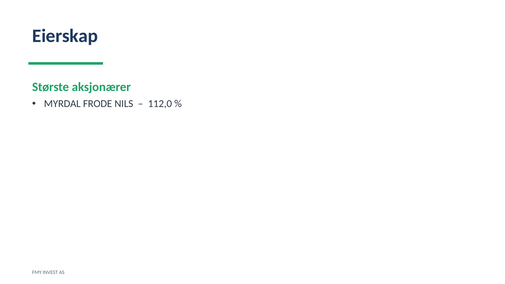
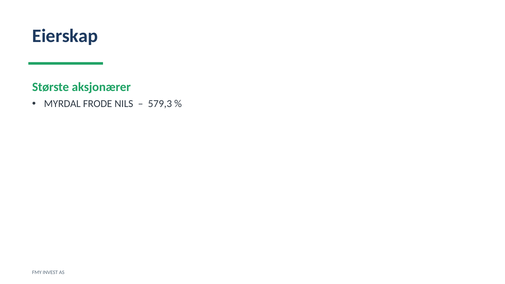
112,0: 112,0 -> 579,3
